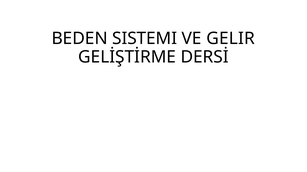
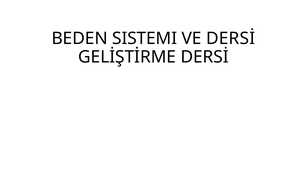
VE GELIR: GELIR -> DERSİ
